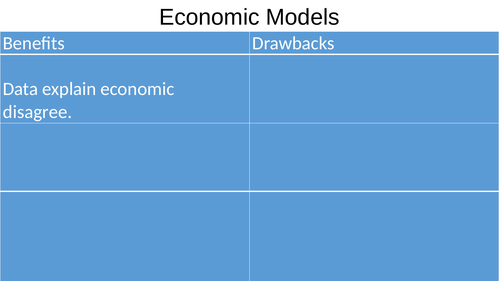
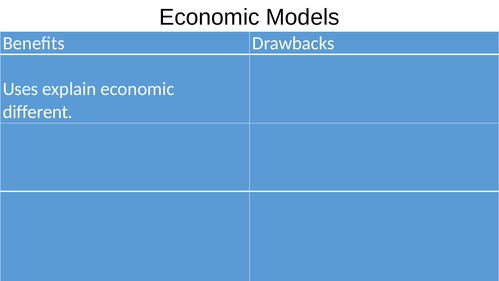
Data: Data -> Uses
disagree: disagree -> different
